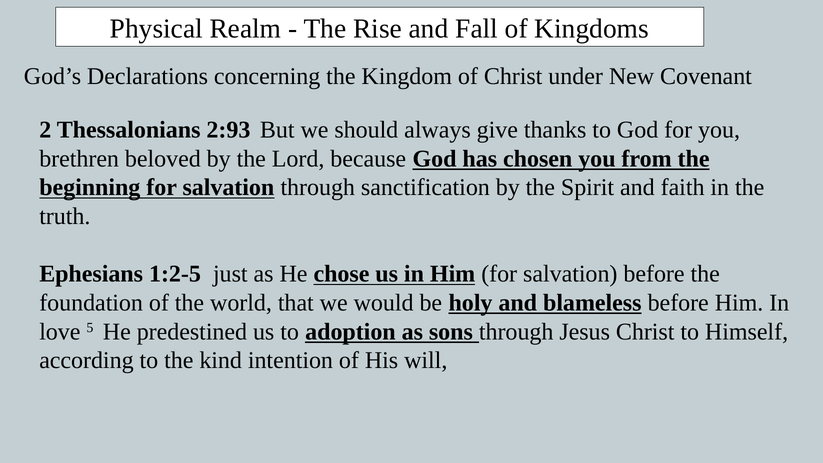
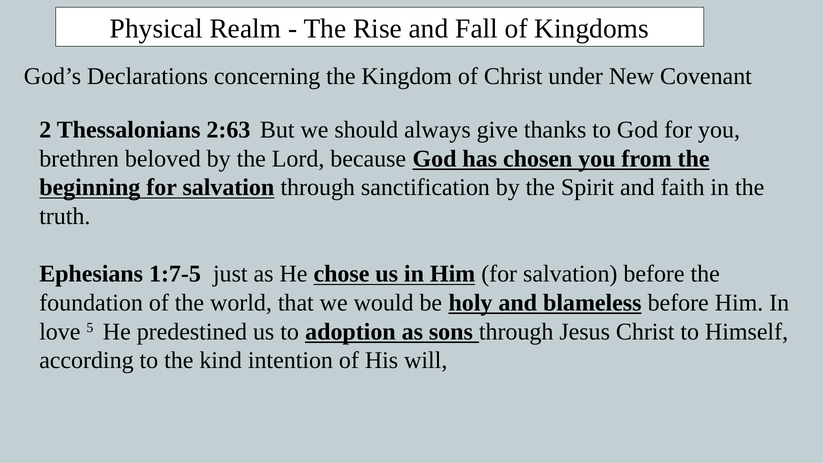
2:93: 2:93 -> 2:63
1:2-5: 1:2-5 -> 1:7-5
